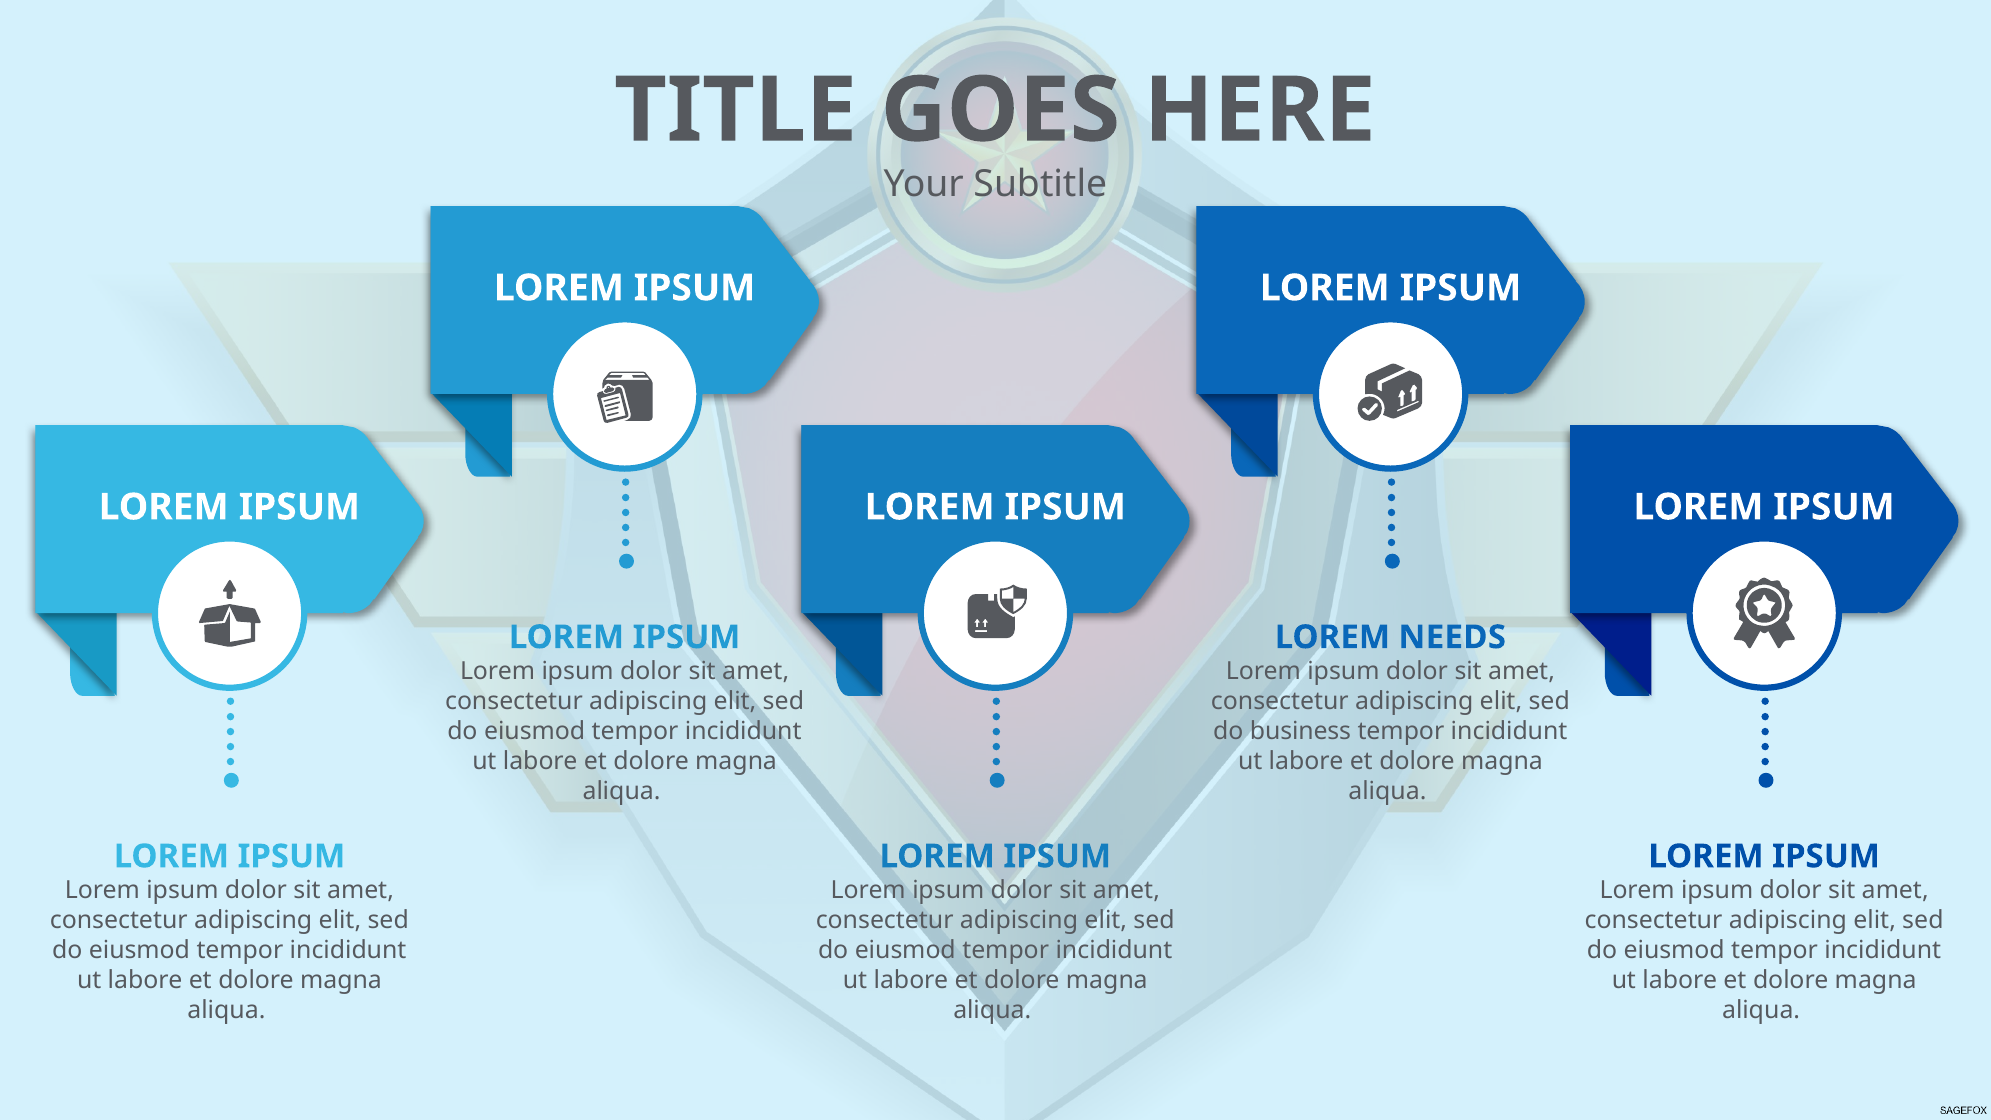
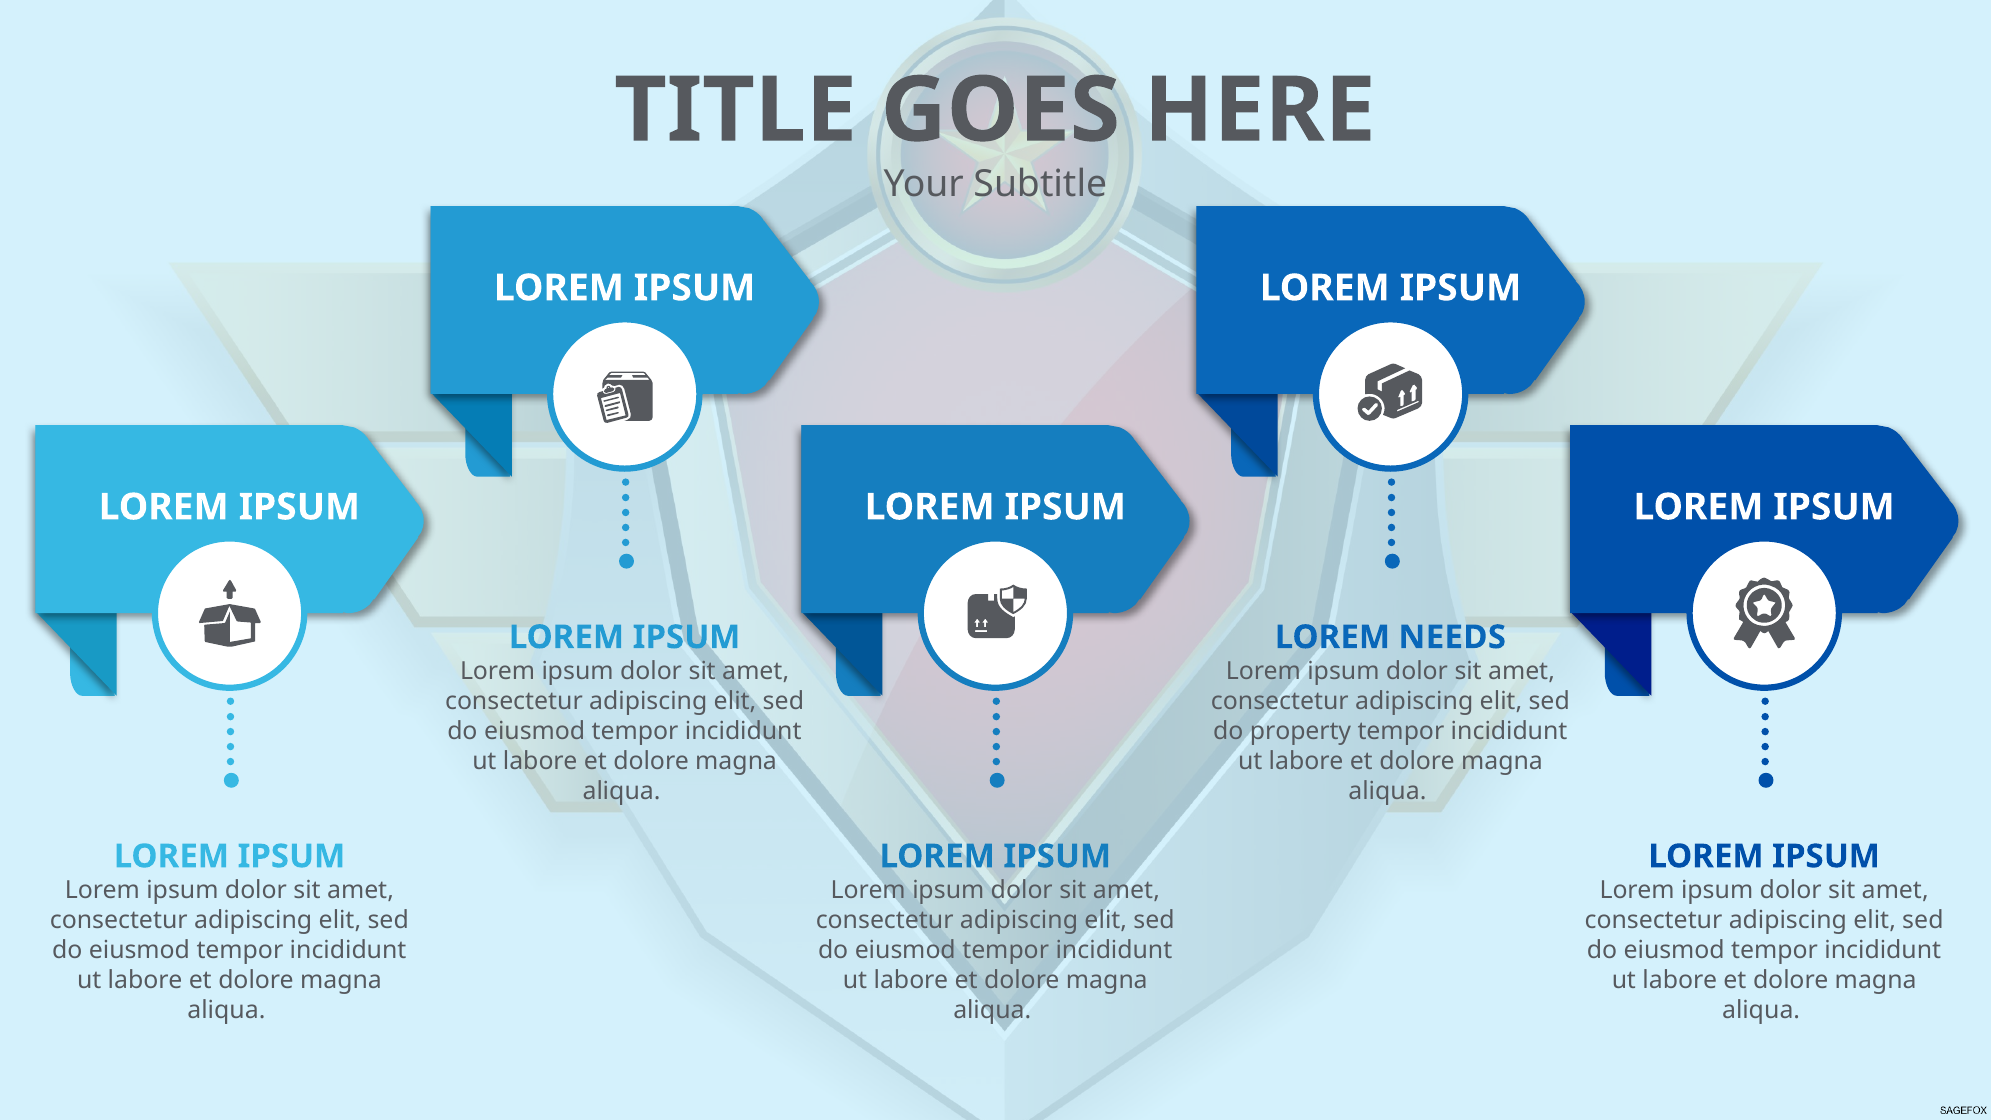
business: business -> property
